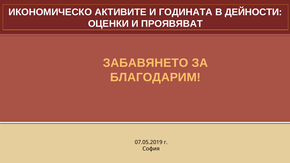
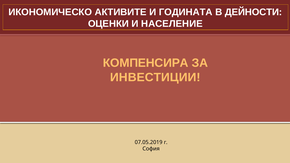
ПРОЯВЯВАТ: ПРОЯВЯВАТ -> НАСЕЛЕНИЕ
ЗАБАВЯНЕТО: ЗАБАВЯНЕТО -> КОМПЕНСИРА
БЛАГОДАРИМ: БЛАГОДАРИМ -> ИНВЕСТИЦИИ
